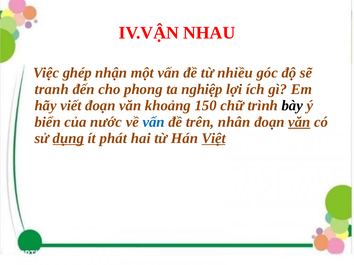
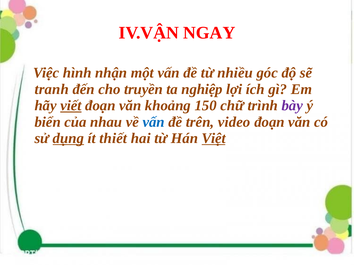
NHAU: NHAU -> NGAY
ghép: ghép -> hình
phong: phong -> truyền
viết underline: none -> present
bày colour: black -> purple
nước: nước -> nhau
nhân: nhân -> video
văn at (299, 122) underline: present -> none
phát: phát -> thiết
